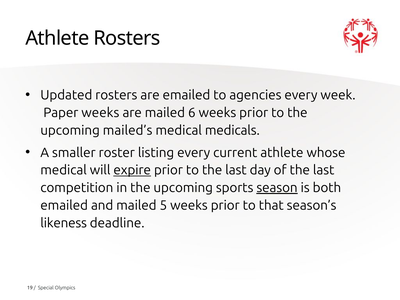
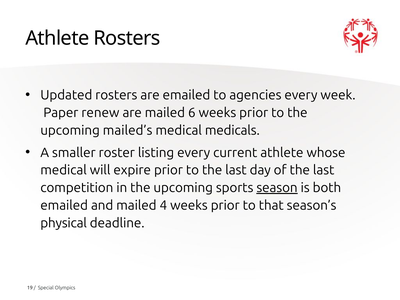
Paper weeks: weeks -> renew
expire underline: present -> none
5: 5 -> 4
likeness: likeness -> physical
